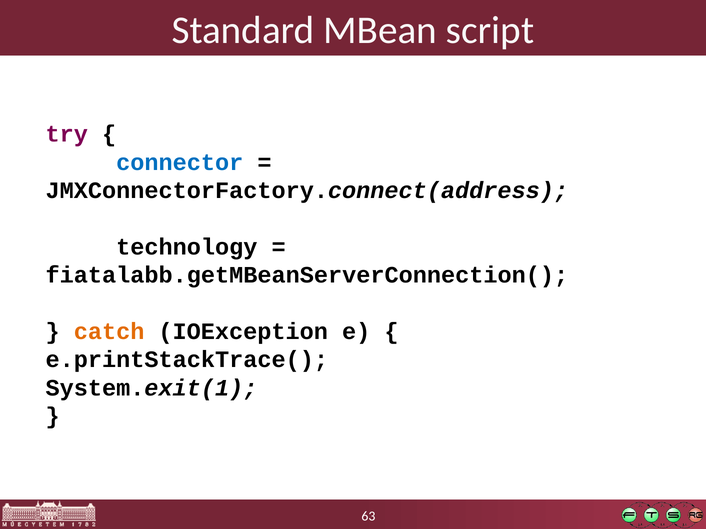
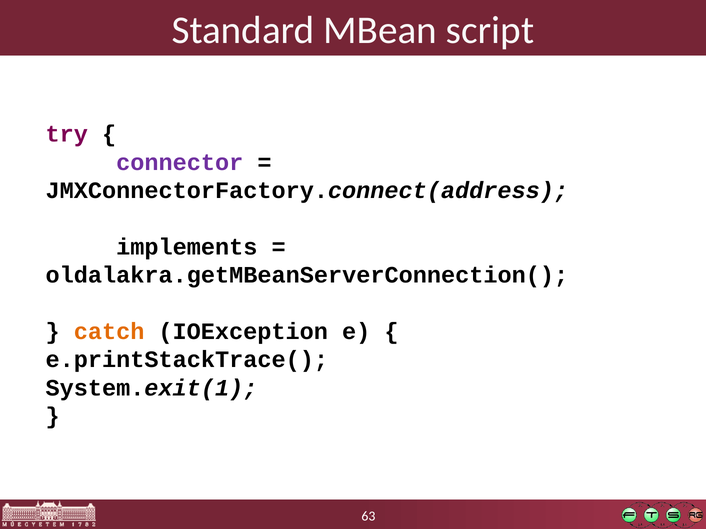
connector colour: blue -> purple
technology: technology -> implements
fiatalabb.getMBeanServerConnection(: fiatalabb.getMBeanServerConnection( -> oldalakra.getMBeanServerConnection(
